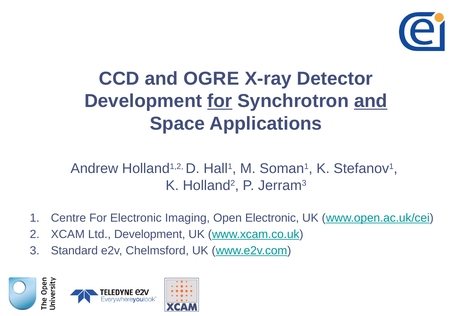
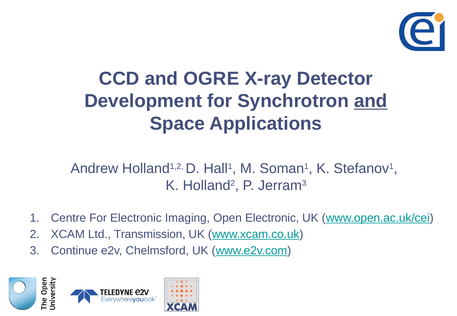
for at (220, 101) underline: present -> none
Ltd Development: Development -> Transmission
Standard: Standard -> Continue
